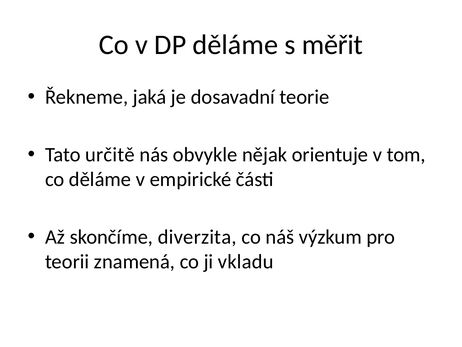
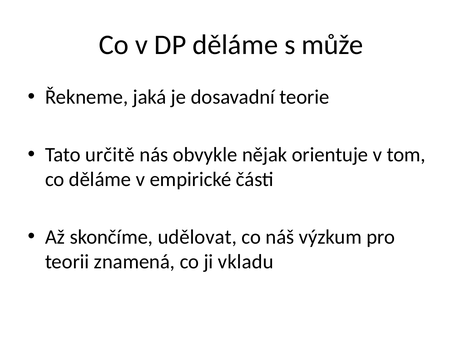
měřit: měřit -> může
diverzita: diverzita -> udělovat
